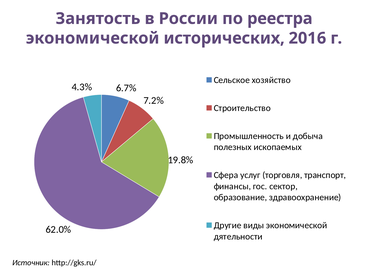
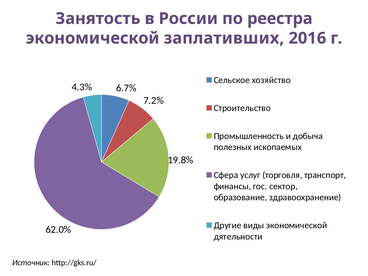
исторических: исторических -> заплативших
